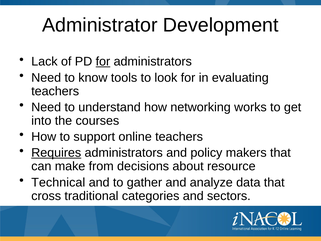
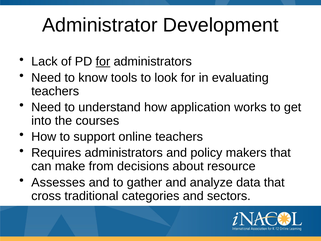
networking: networking -> application
Requires underline: present -> none
Technical: Technical -> Assesses
